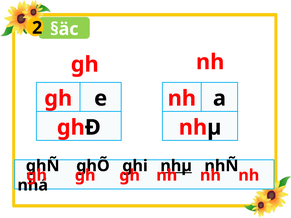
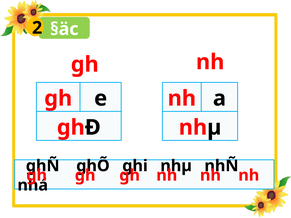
nhµ at (176, 166) underline: present -> none
